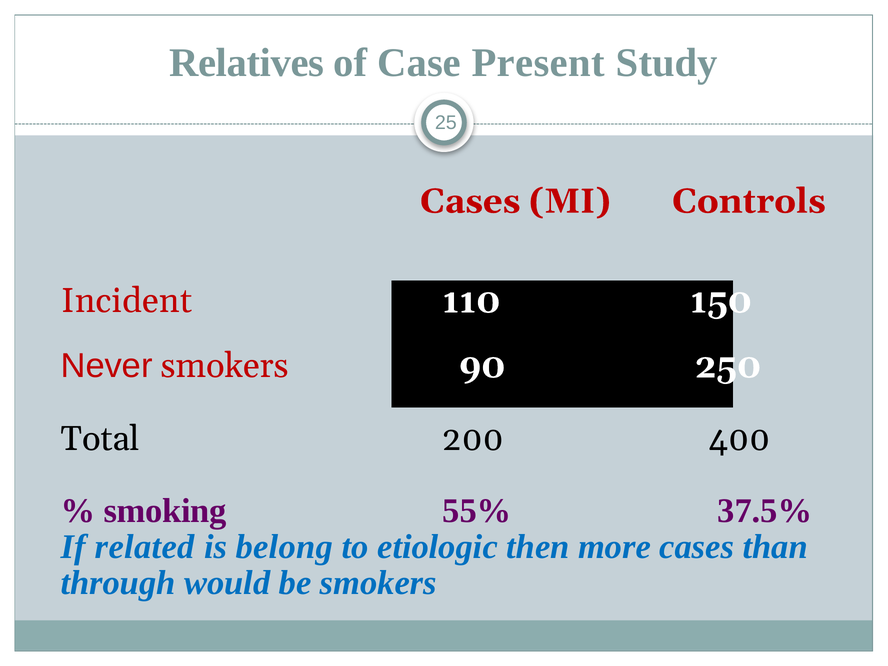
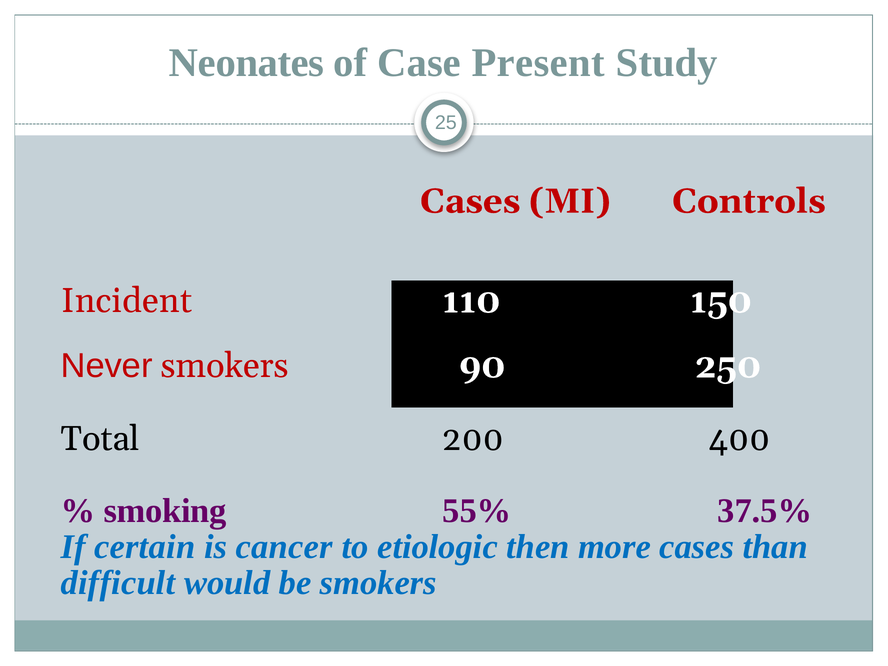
Relatives: Relatives -> Neonates
related: related -> certain
belong: belong -> cancer
through: through -> difficult
